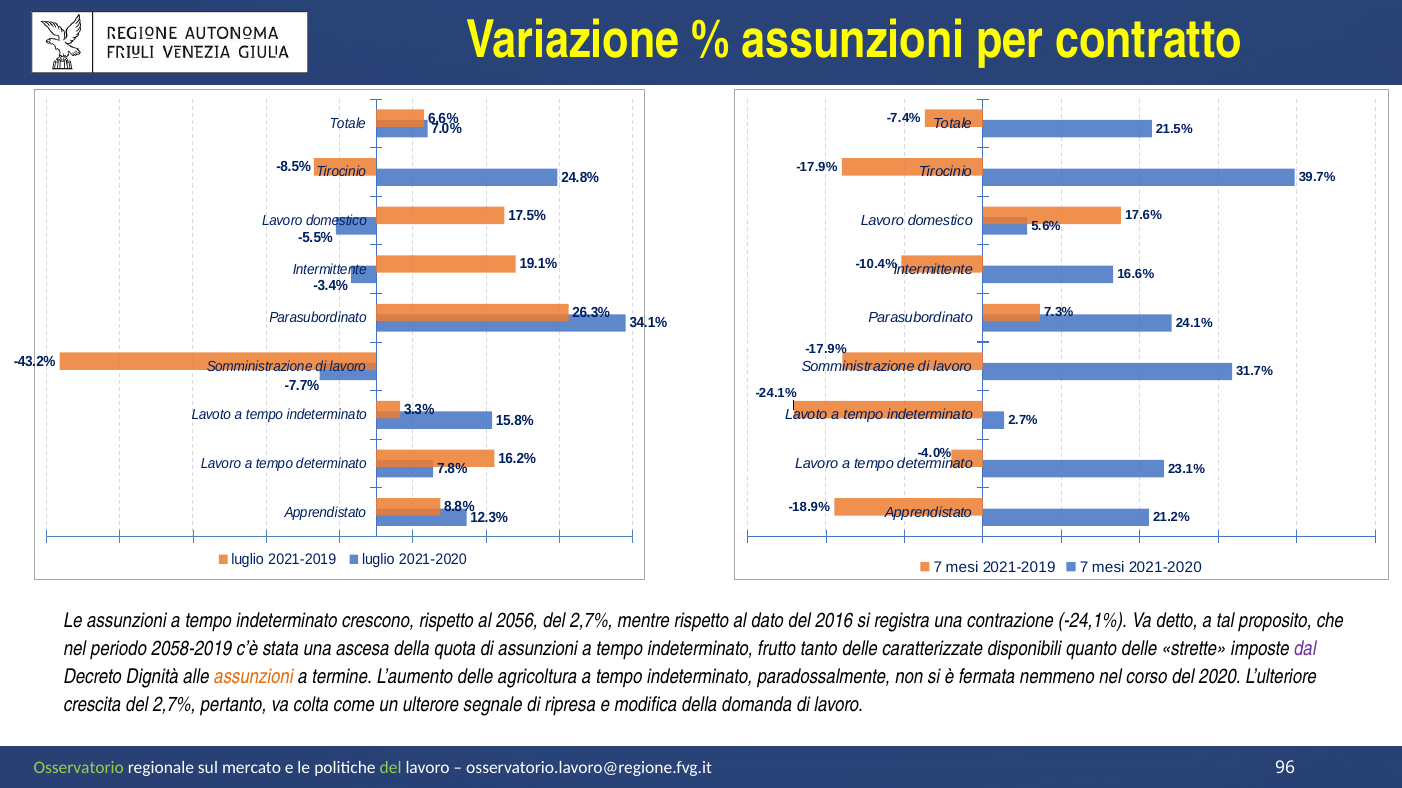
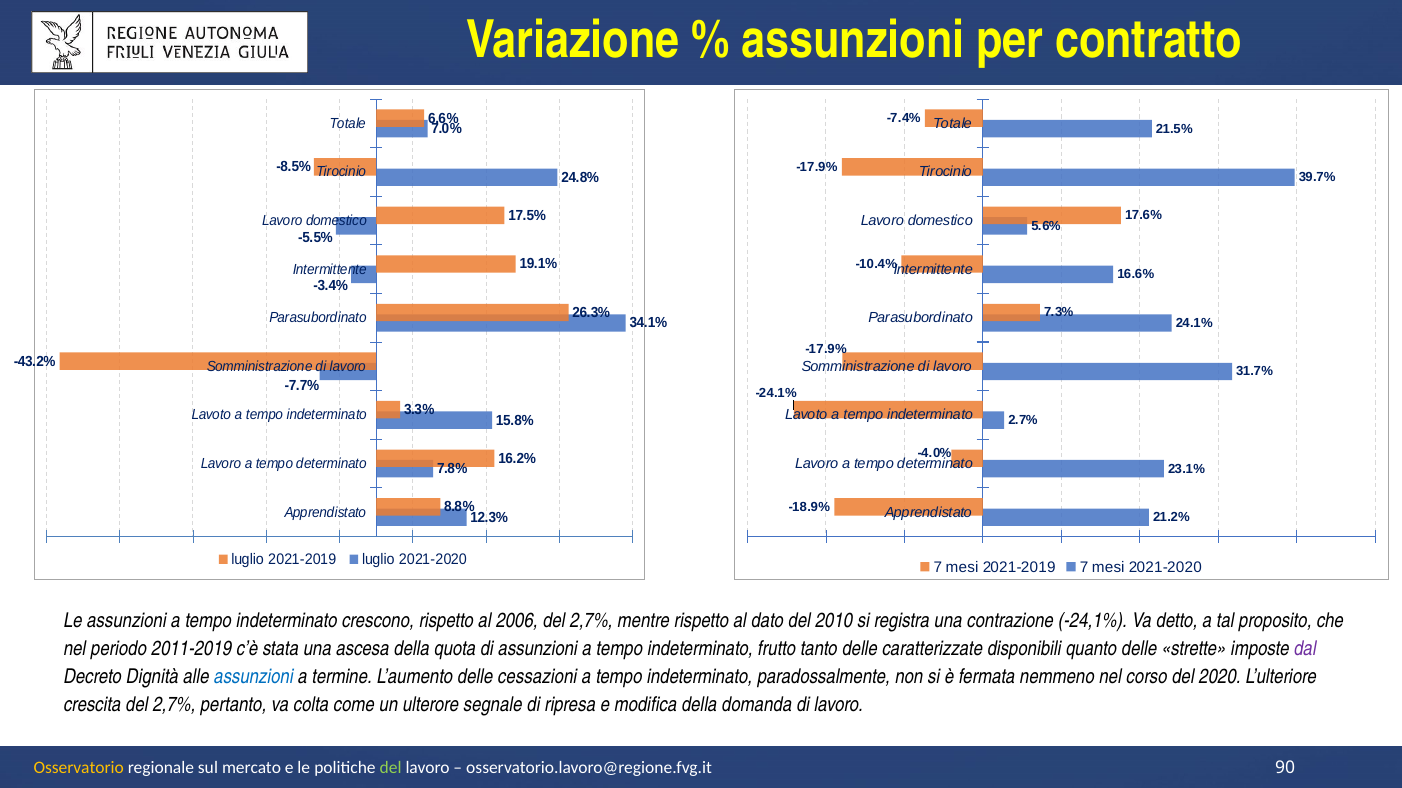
2056: 2056 -> 2006
2016: 2016 -> 2010
2058-2019: 2058-2019 -> 2011-2019
assunzioni at (254, 677) colour: orange -> blue
agricoltura: agricoltura -> cessazioni
Osservatorio colour: light green -> yellow
96: 96 -> 90
